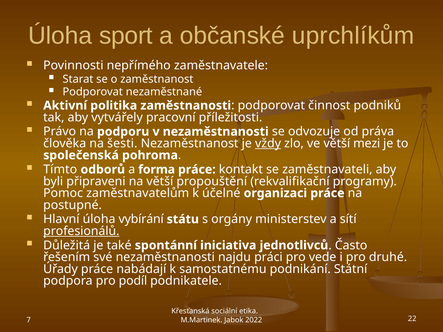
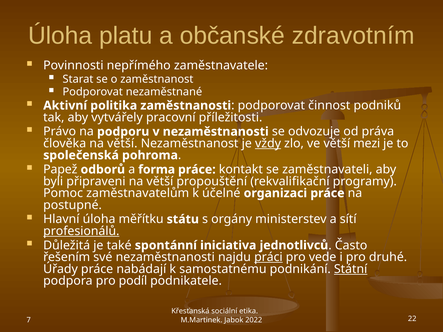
sport: sport -> platu
uprchlíkům: uprchlíkům -> zdravotním
člověka na šesti: šesti -> větší
Tímto: Tímto -> Papež
vybírání: vybírání -> měřítku
práci underline: none -> present
Státní underline: none -> present
